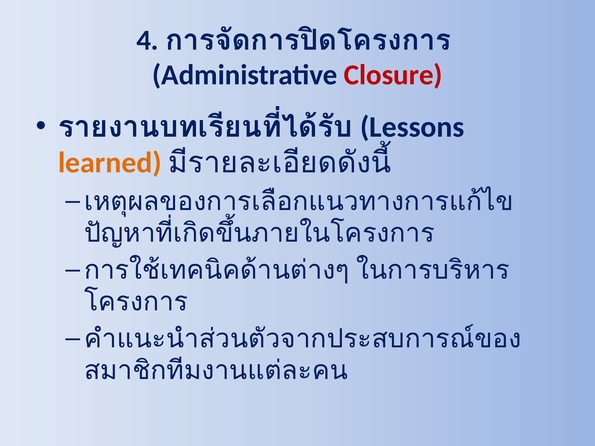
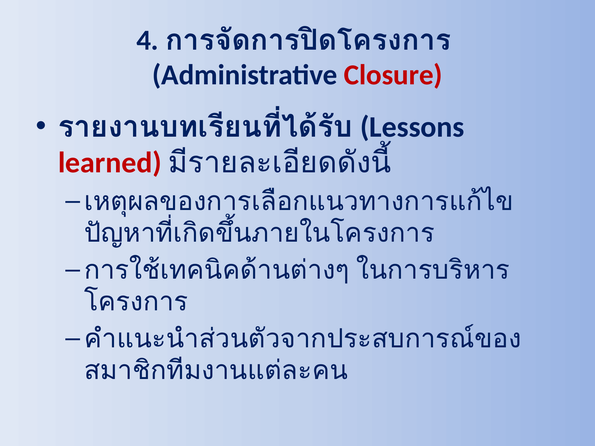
learned colour: orange -> red
